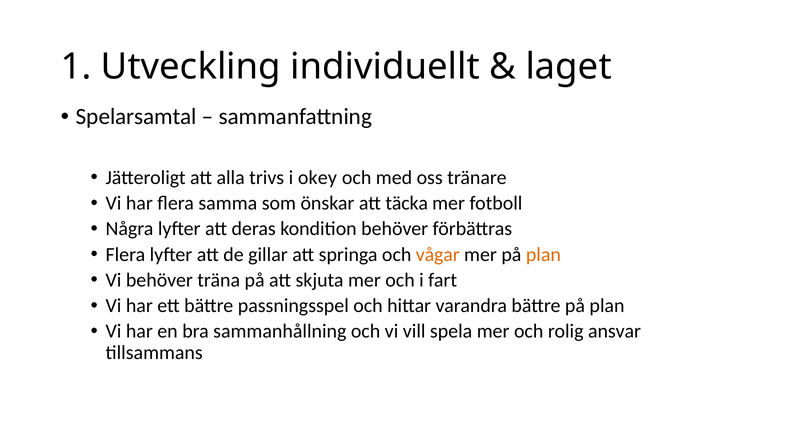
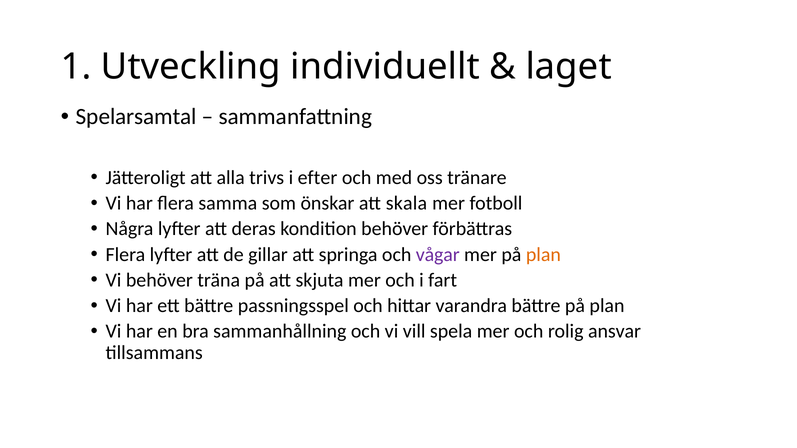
okey: okey -> efter
täcka: täcka -> skala
vågar colour: orange -> purple
